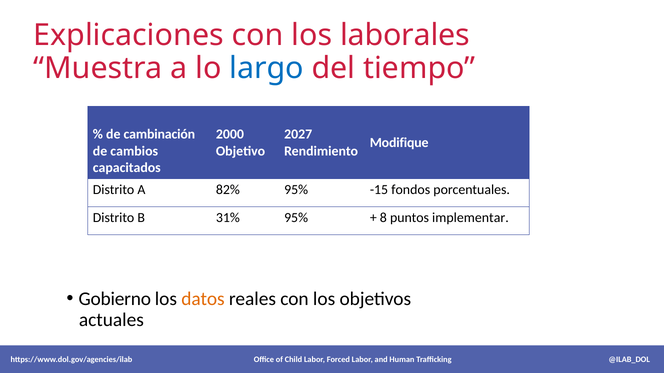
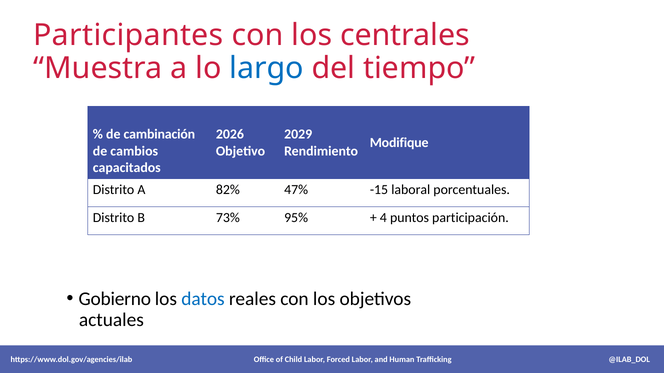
Explicaciones: Explicaciones -> Participantes
laborales: laborales -> centrales
2000: 2000 -> 2026
2027: 2027 -> 2029
82% 95%: 95% -> 47%
fondos: fondos -> laboral
31%: 31% -> 73%
8: 8 -> 4
implementar: implementar -> participación
datos colour: orange -> blue
